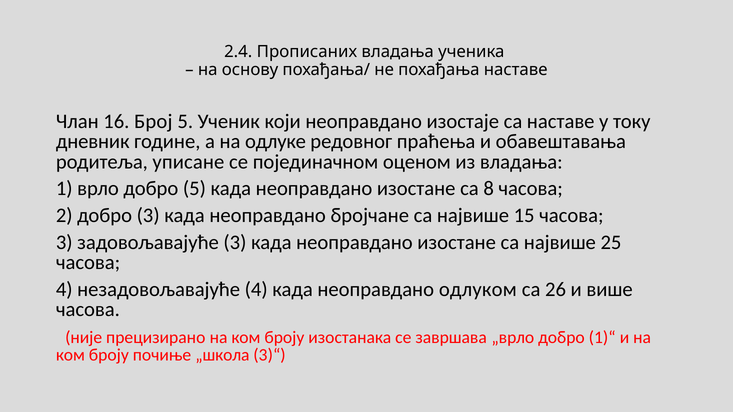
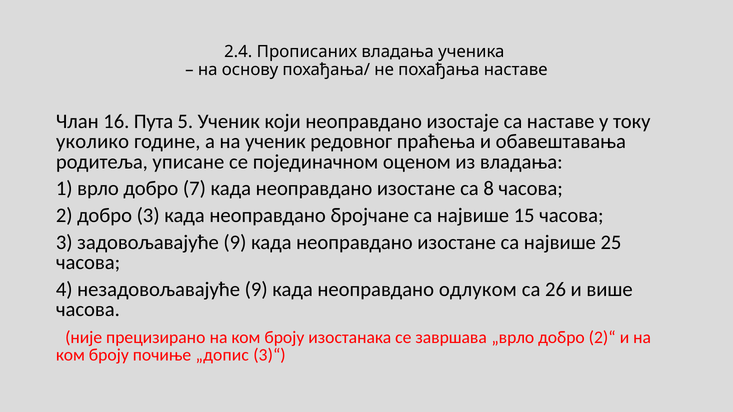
Број: Број -> Пута
дневник: дневник -> уколико
на одлуке: одлуке -> ученик
добро 5: 5 -> 7
задовољавајуће 3: 3 -> 9
незадовољавајуће 4: 4 -> 9
1)“: 1)“ -> 2)“
„школа: „школа -> „допис
